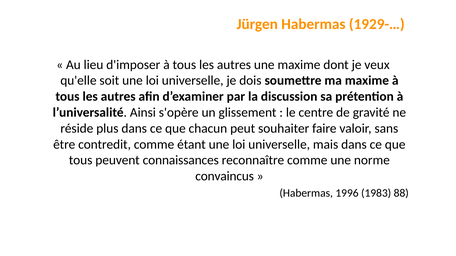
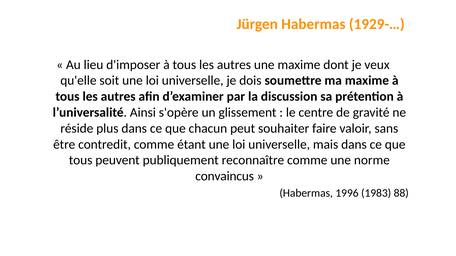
connaissances: connaissances -> publiquement
